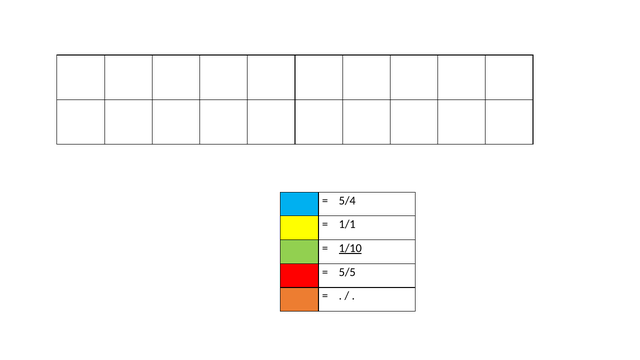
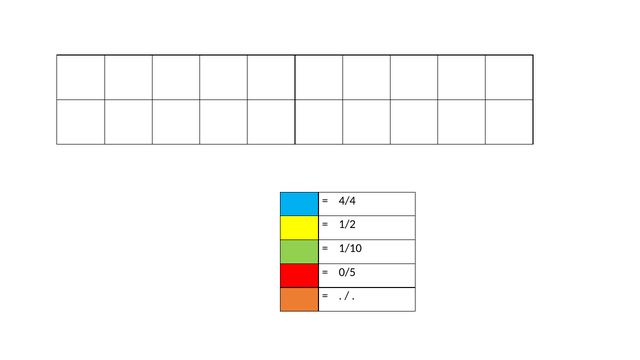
5/4: 5/4 -> 4/4
1/1: 1/1 -> 1/2
1/10 underline: present -> none
5/5: 5/5 -> 0/5
